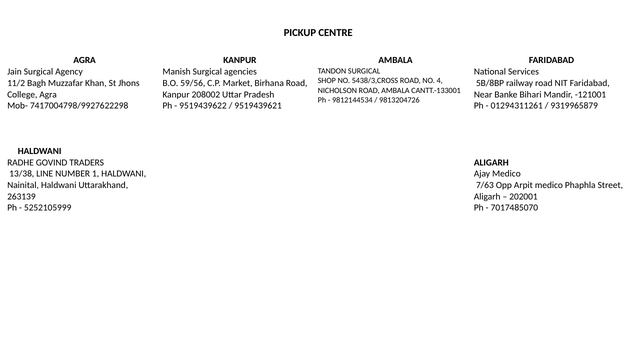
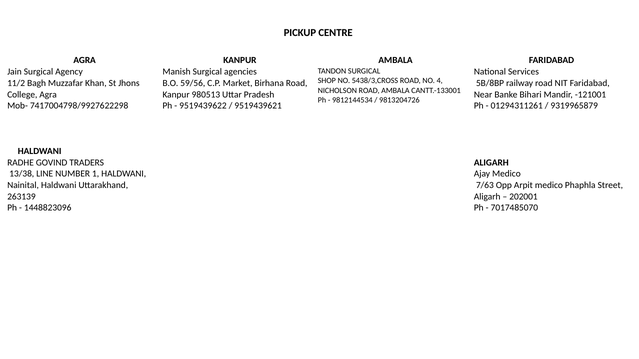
208002: 208002 -> 980513
5252105999: 5252105999 -> 1448823096
